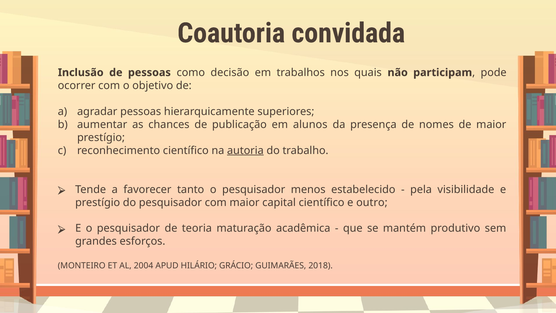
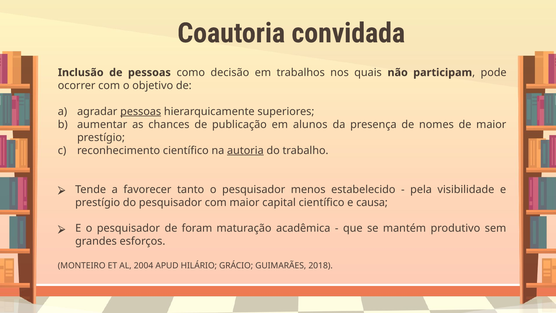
pessoas at (141, 111) underline: none -> present
outro: outro -> causa
teoria: teoria -> foram
